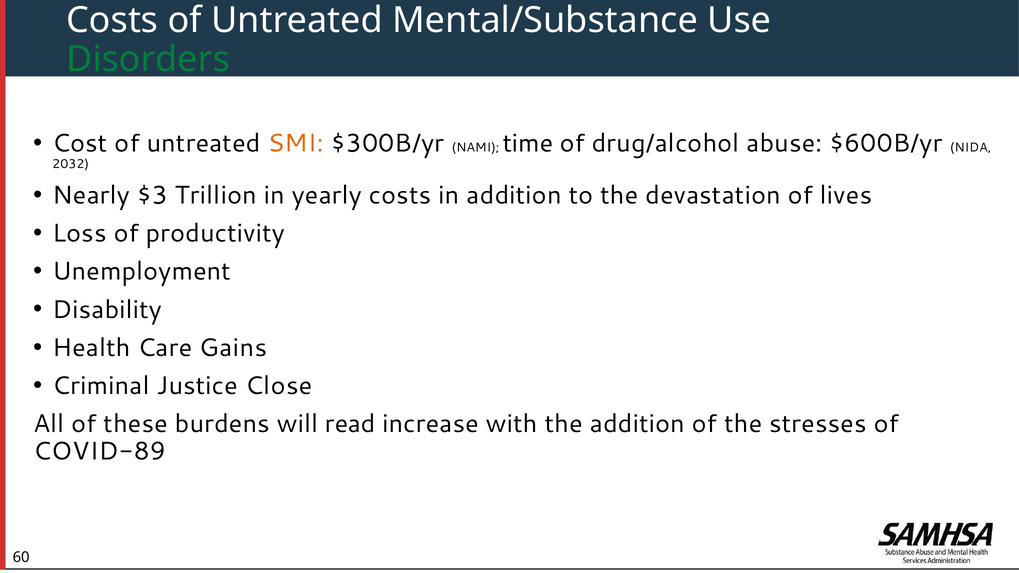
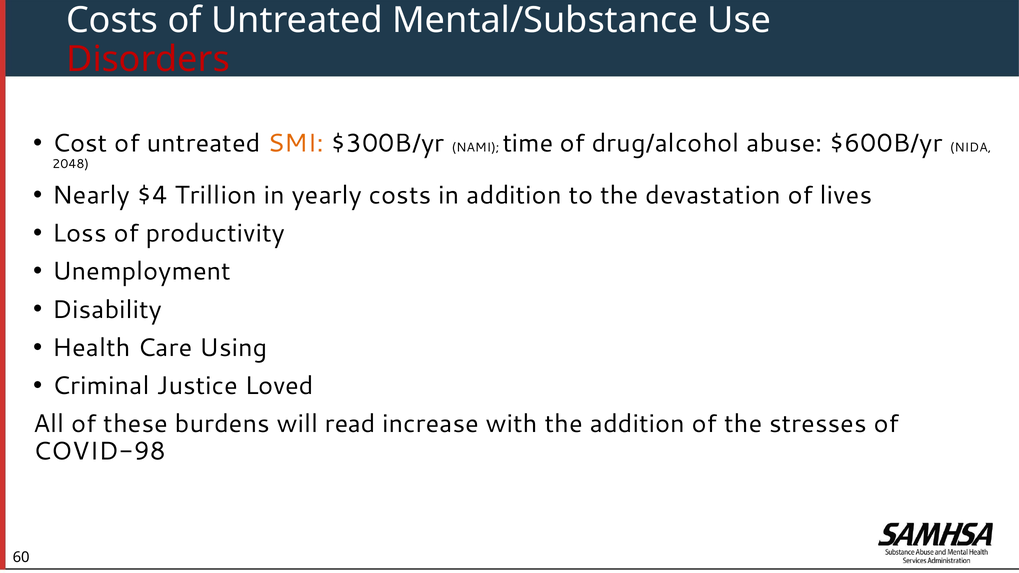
Disorders colour: green -> red
2032: 2032 -> 2048
$3: $3 -> $4
Gains: Gains -> Using
Close: Close -> Loved
COVID-89: COVID-89 -> COVID-98
